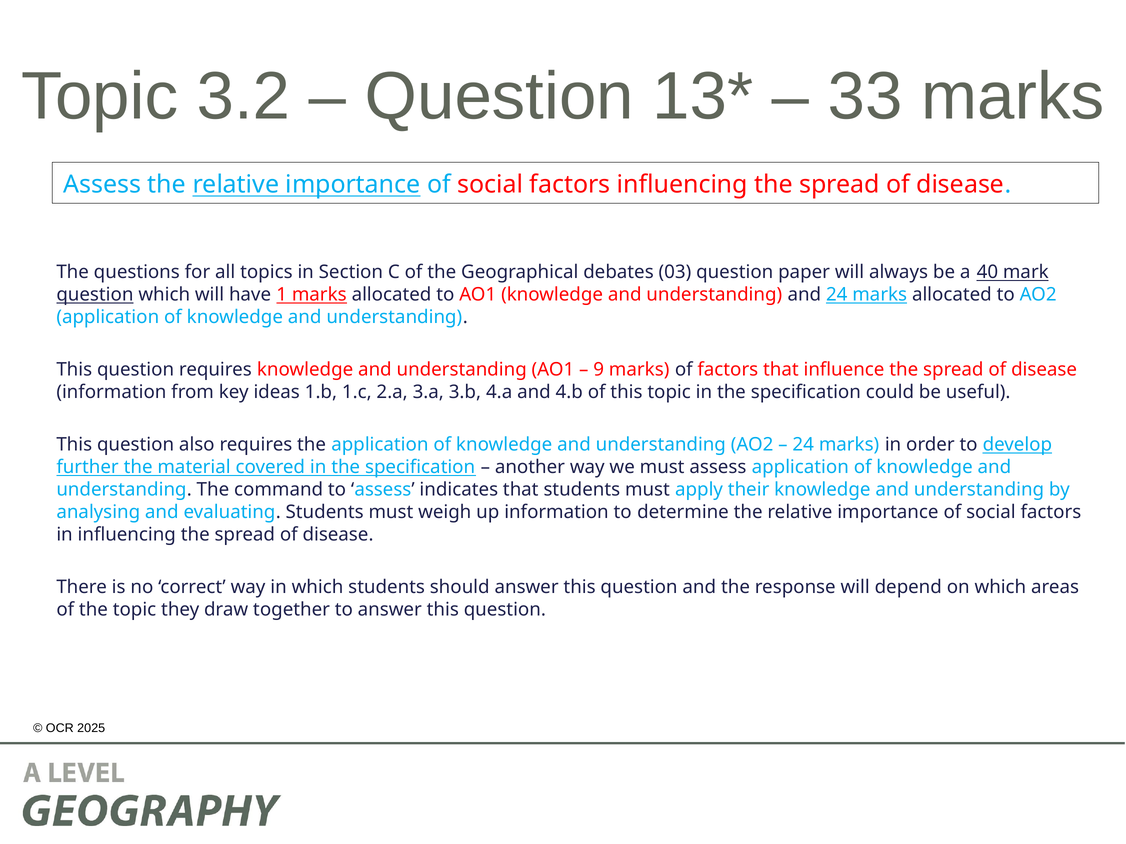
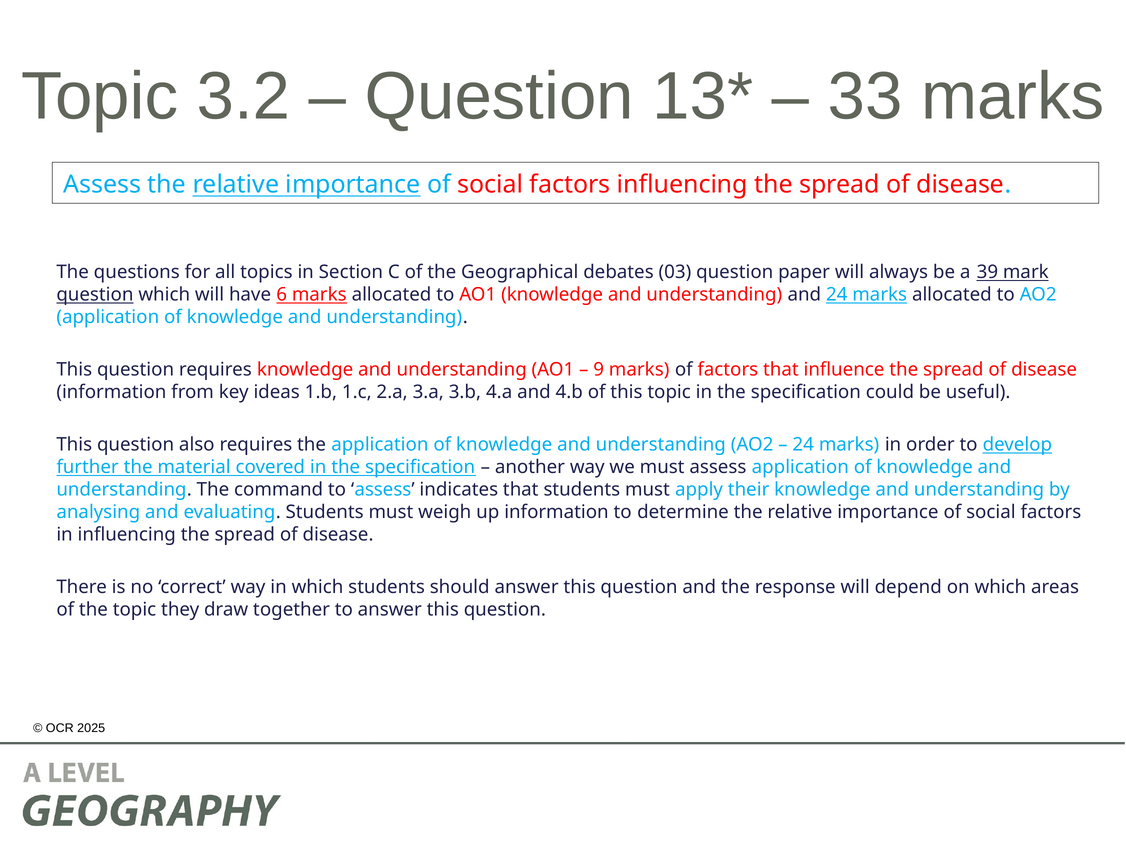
40: 40 -> 39
1: 1 -> 6
